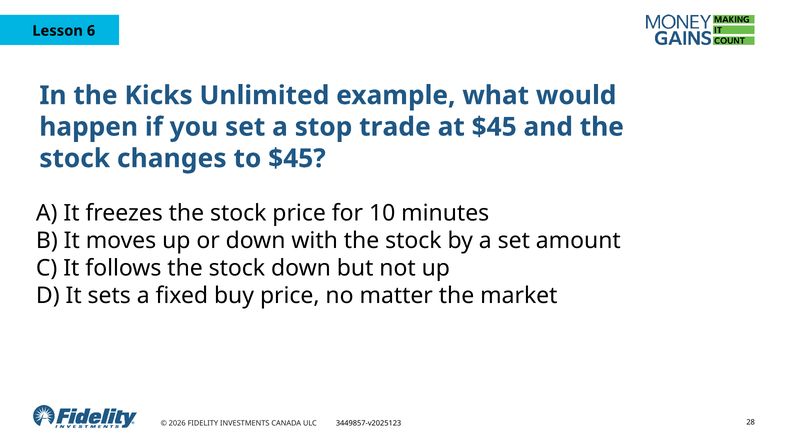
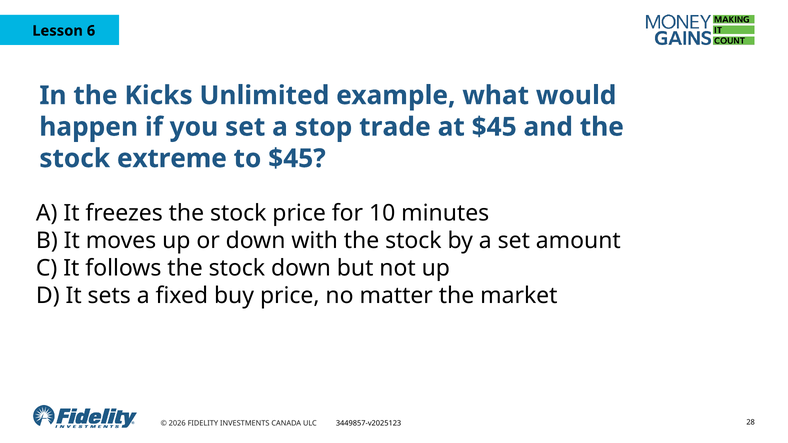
changes: changes -> extreme
